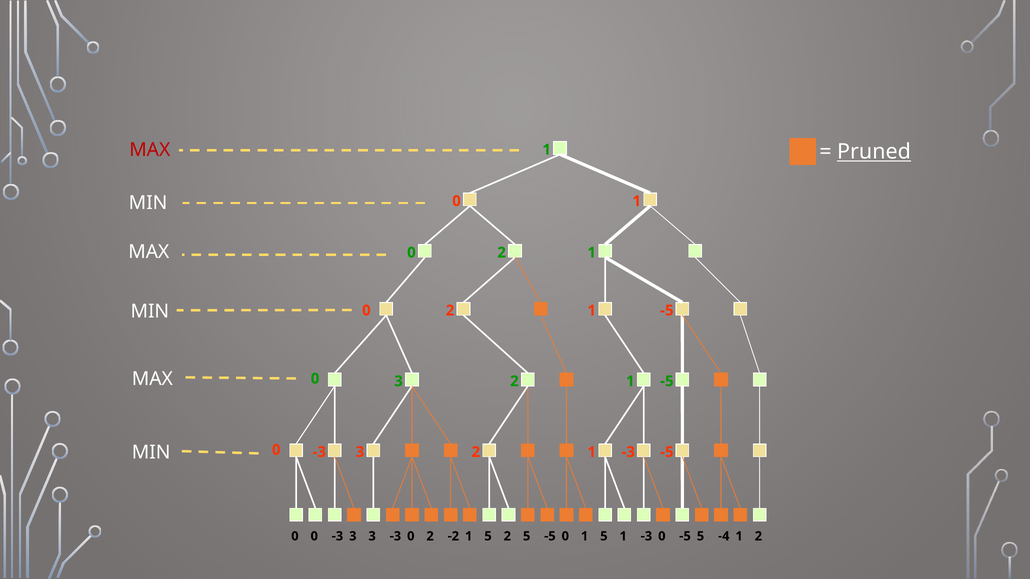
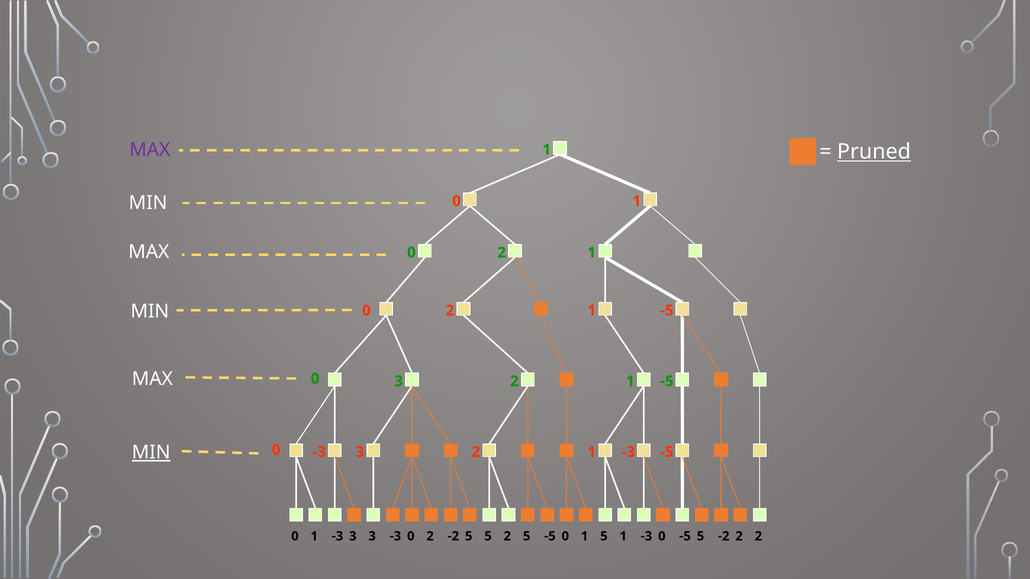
MAX at (150, 150) colour: red -> purple
MIN at (151, 453) underline: none -> present
0 at (314, 536): 0 -> 1
1 at (469, 536): 1 -> 5
-4 at (724, 536): -4 -> -2
1 at (739, 536): 1 -> 2
